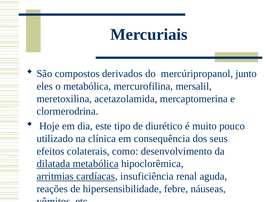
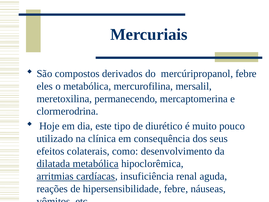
mercúripropanol junto: junto -> febre
acetazolamida: acetazolamida -> permanecendo
